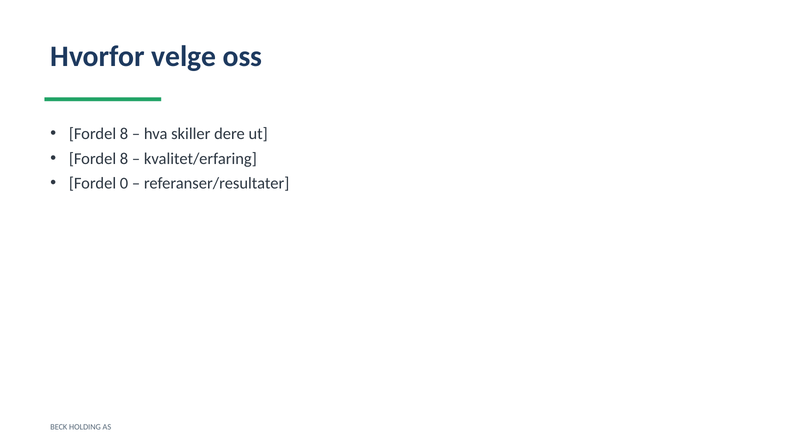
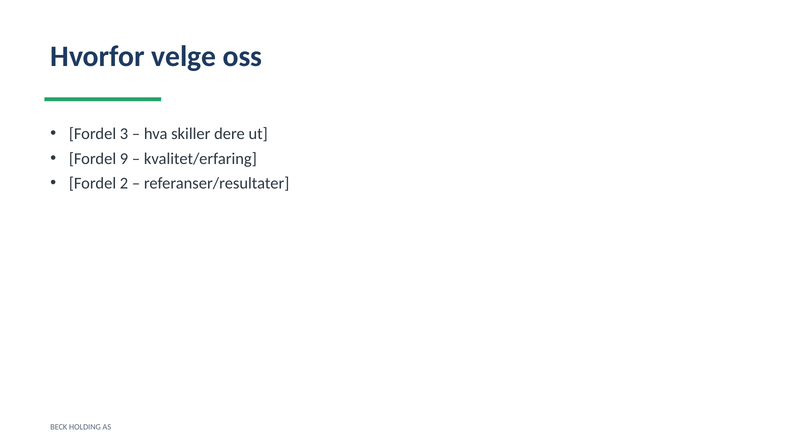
8 at (124, 134): 8 -> 3
8 at (124, 159): 8 -> 9
0: 0 -> 2
